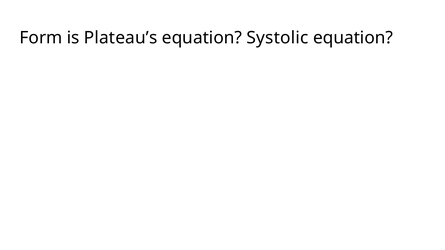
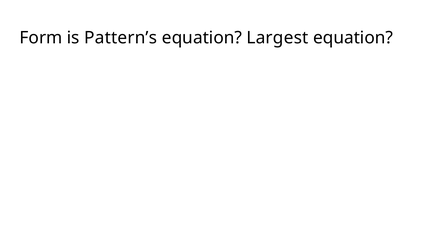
Plateau’s: Plateau’s -> Pattern’s
Systolic: Systolic -> Largest
